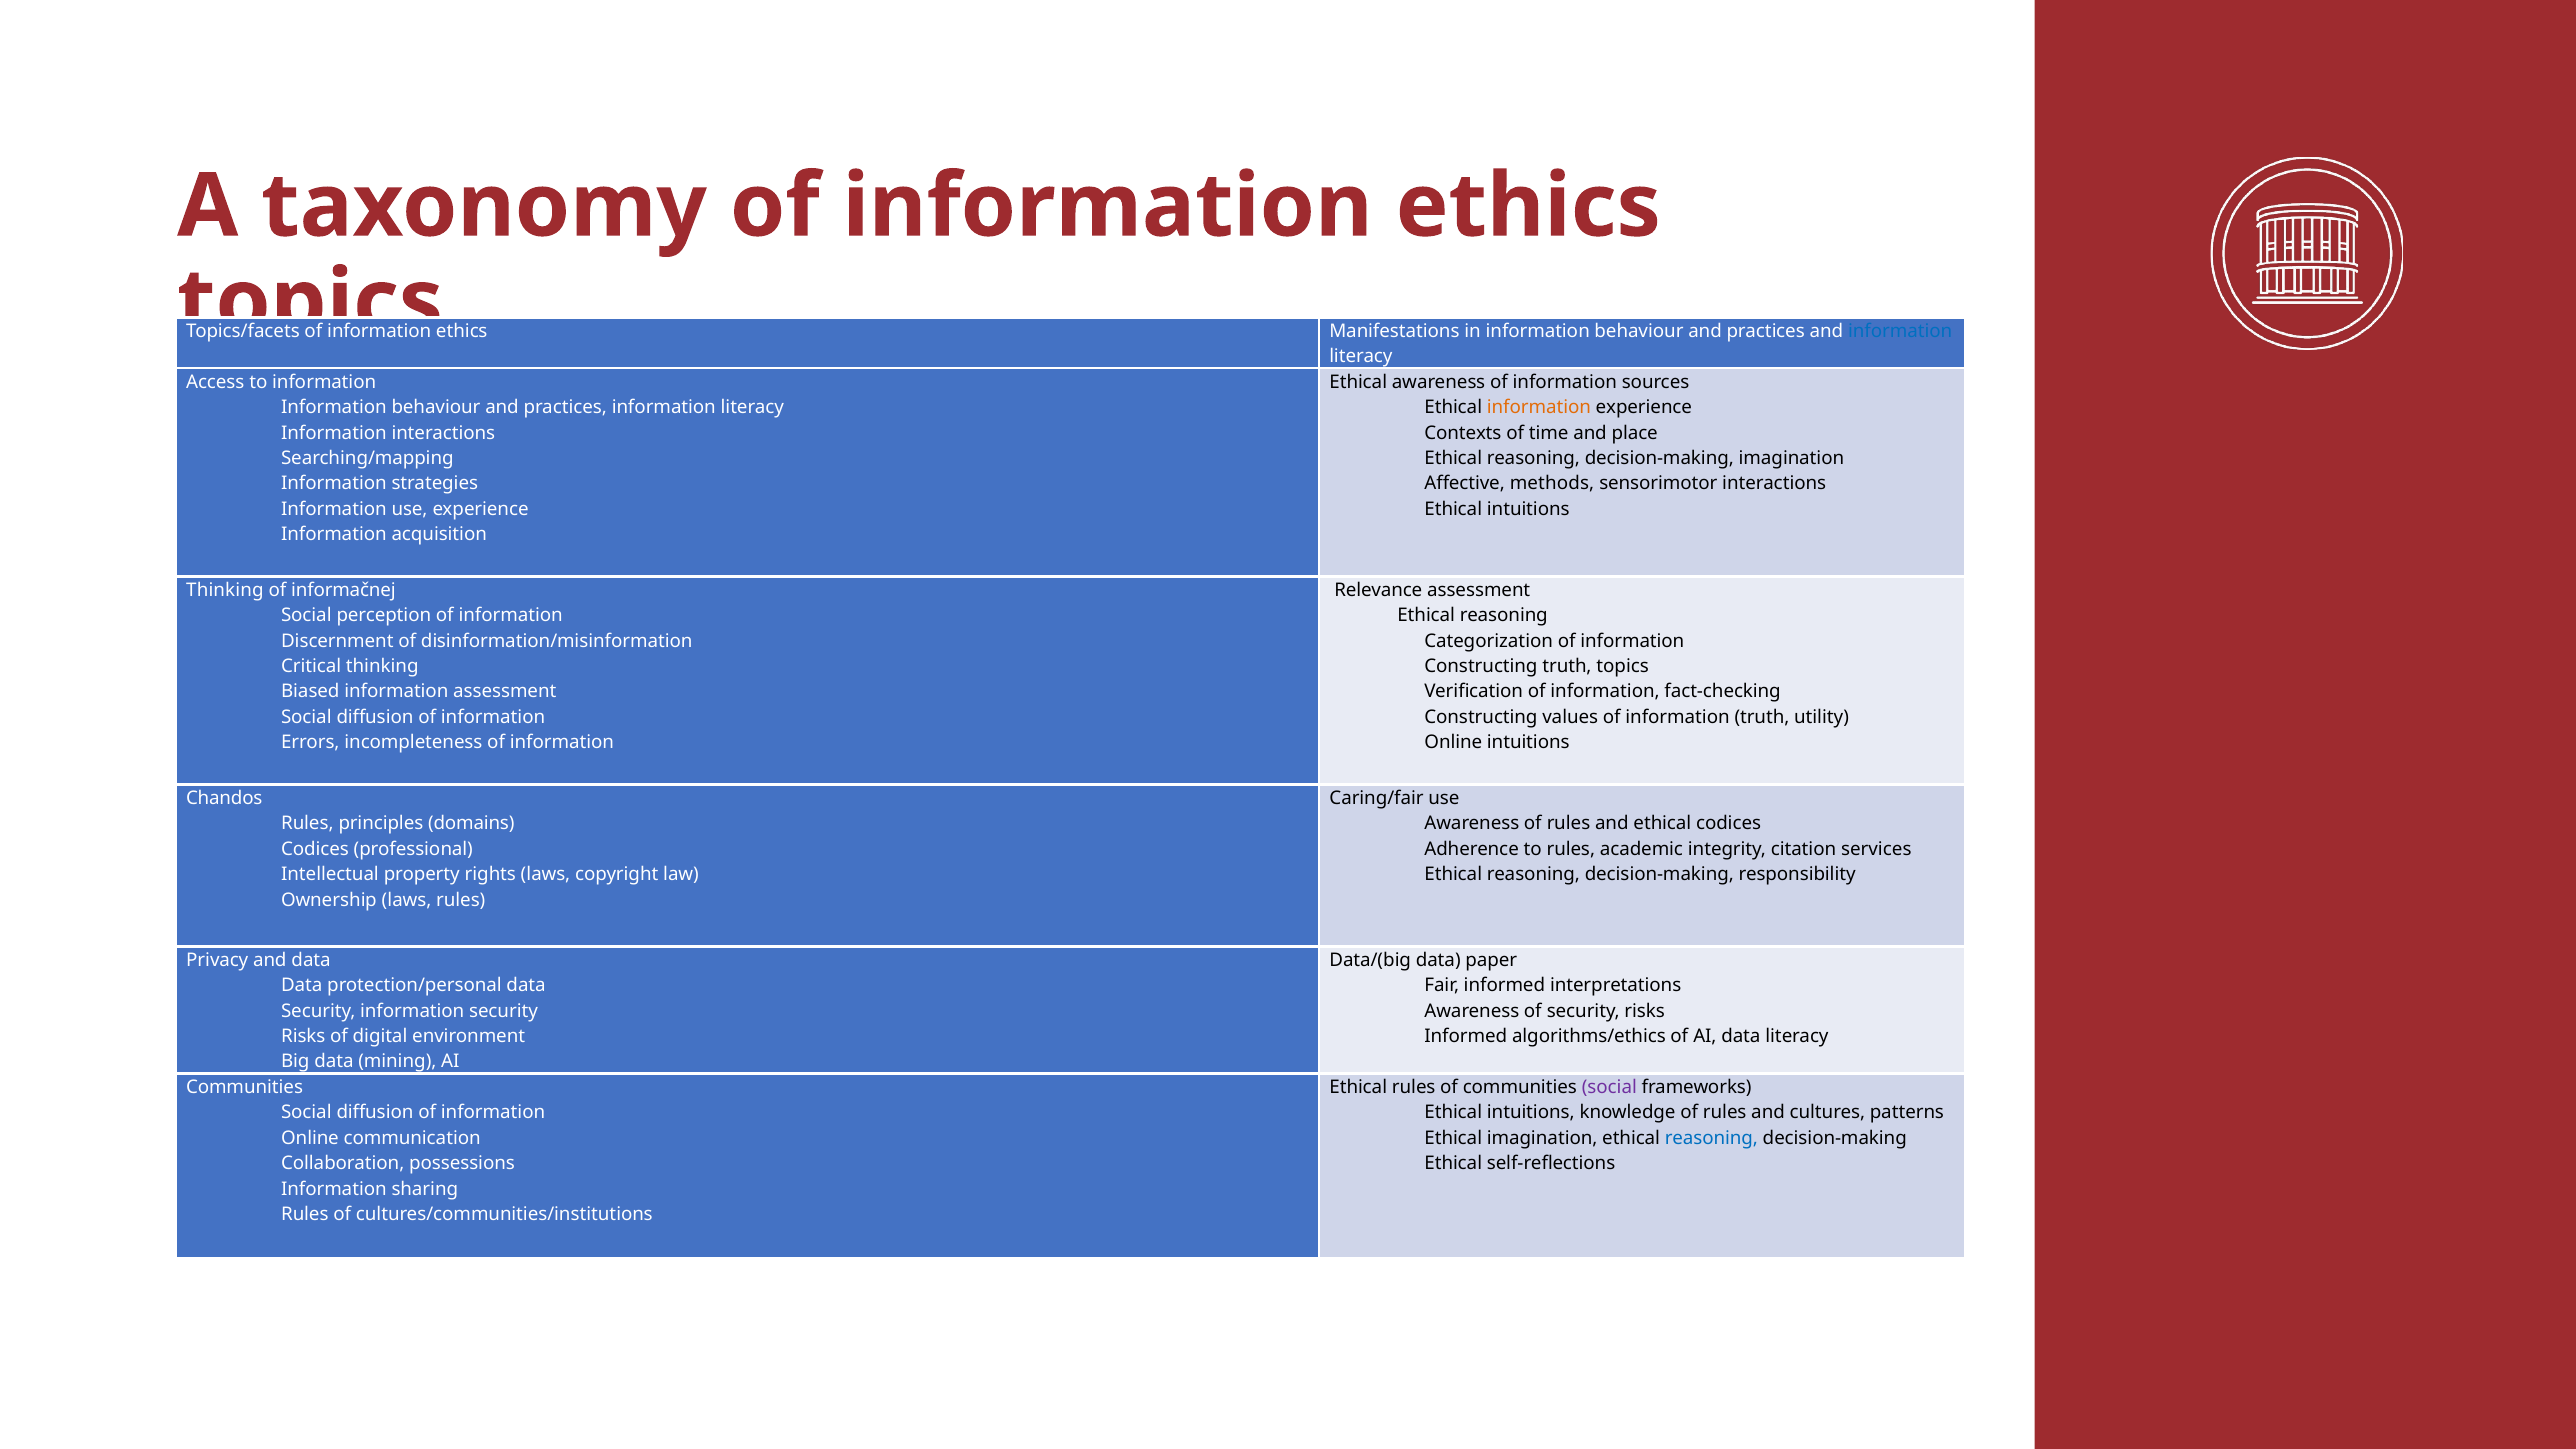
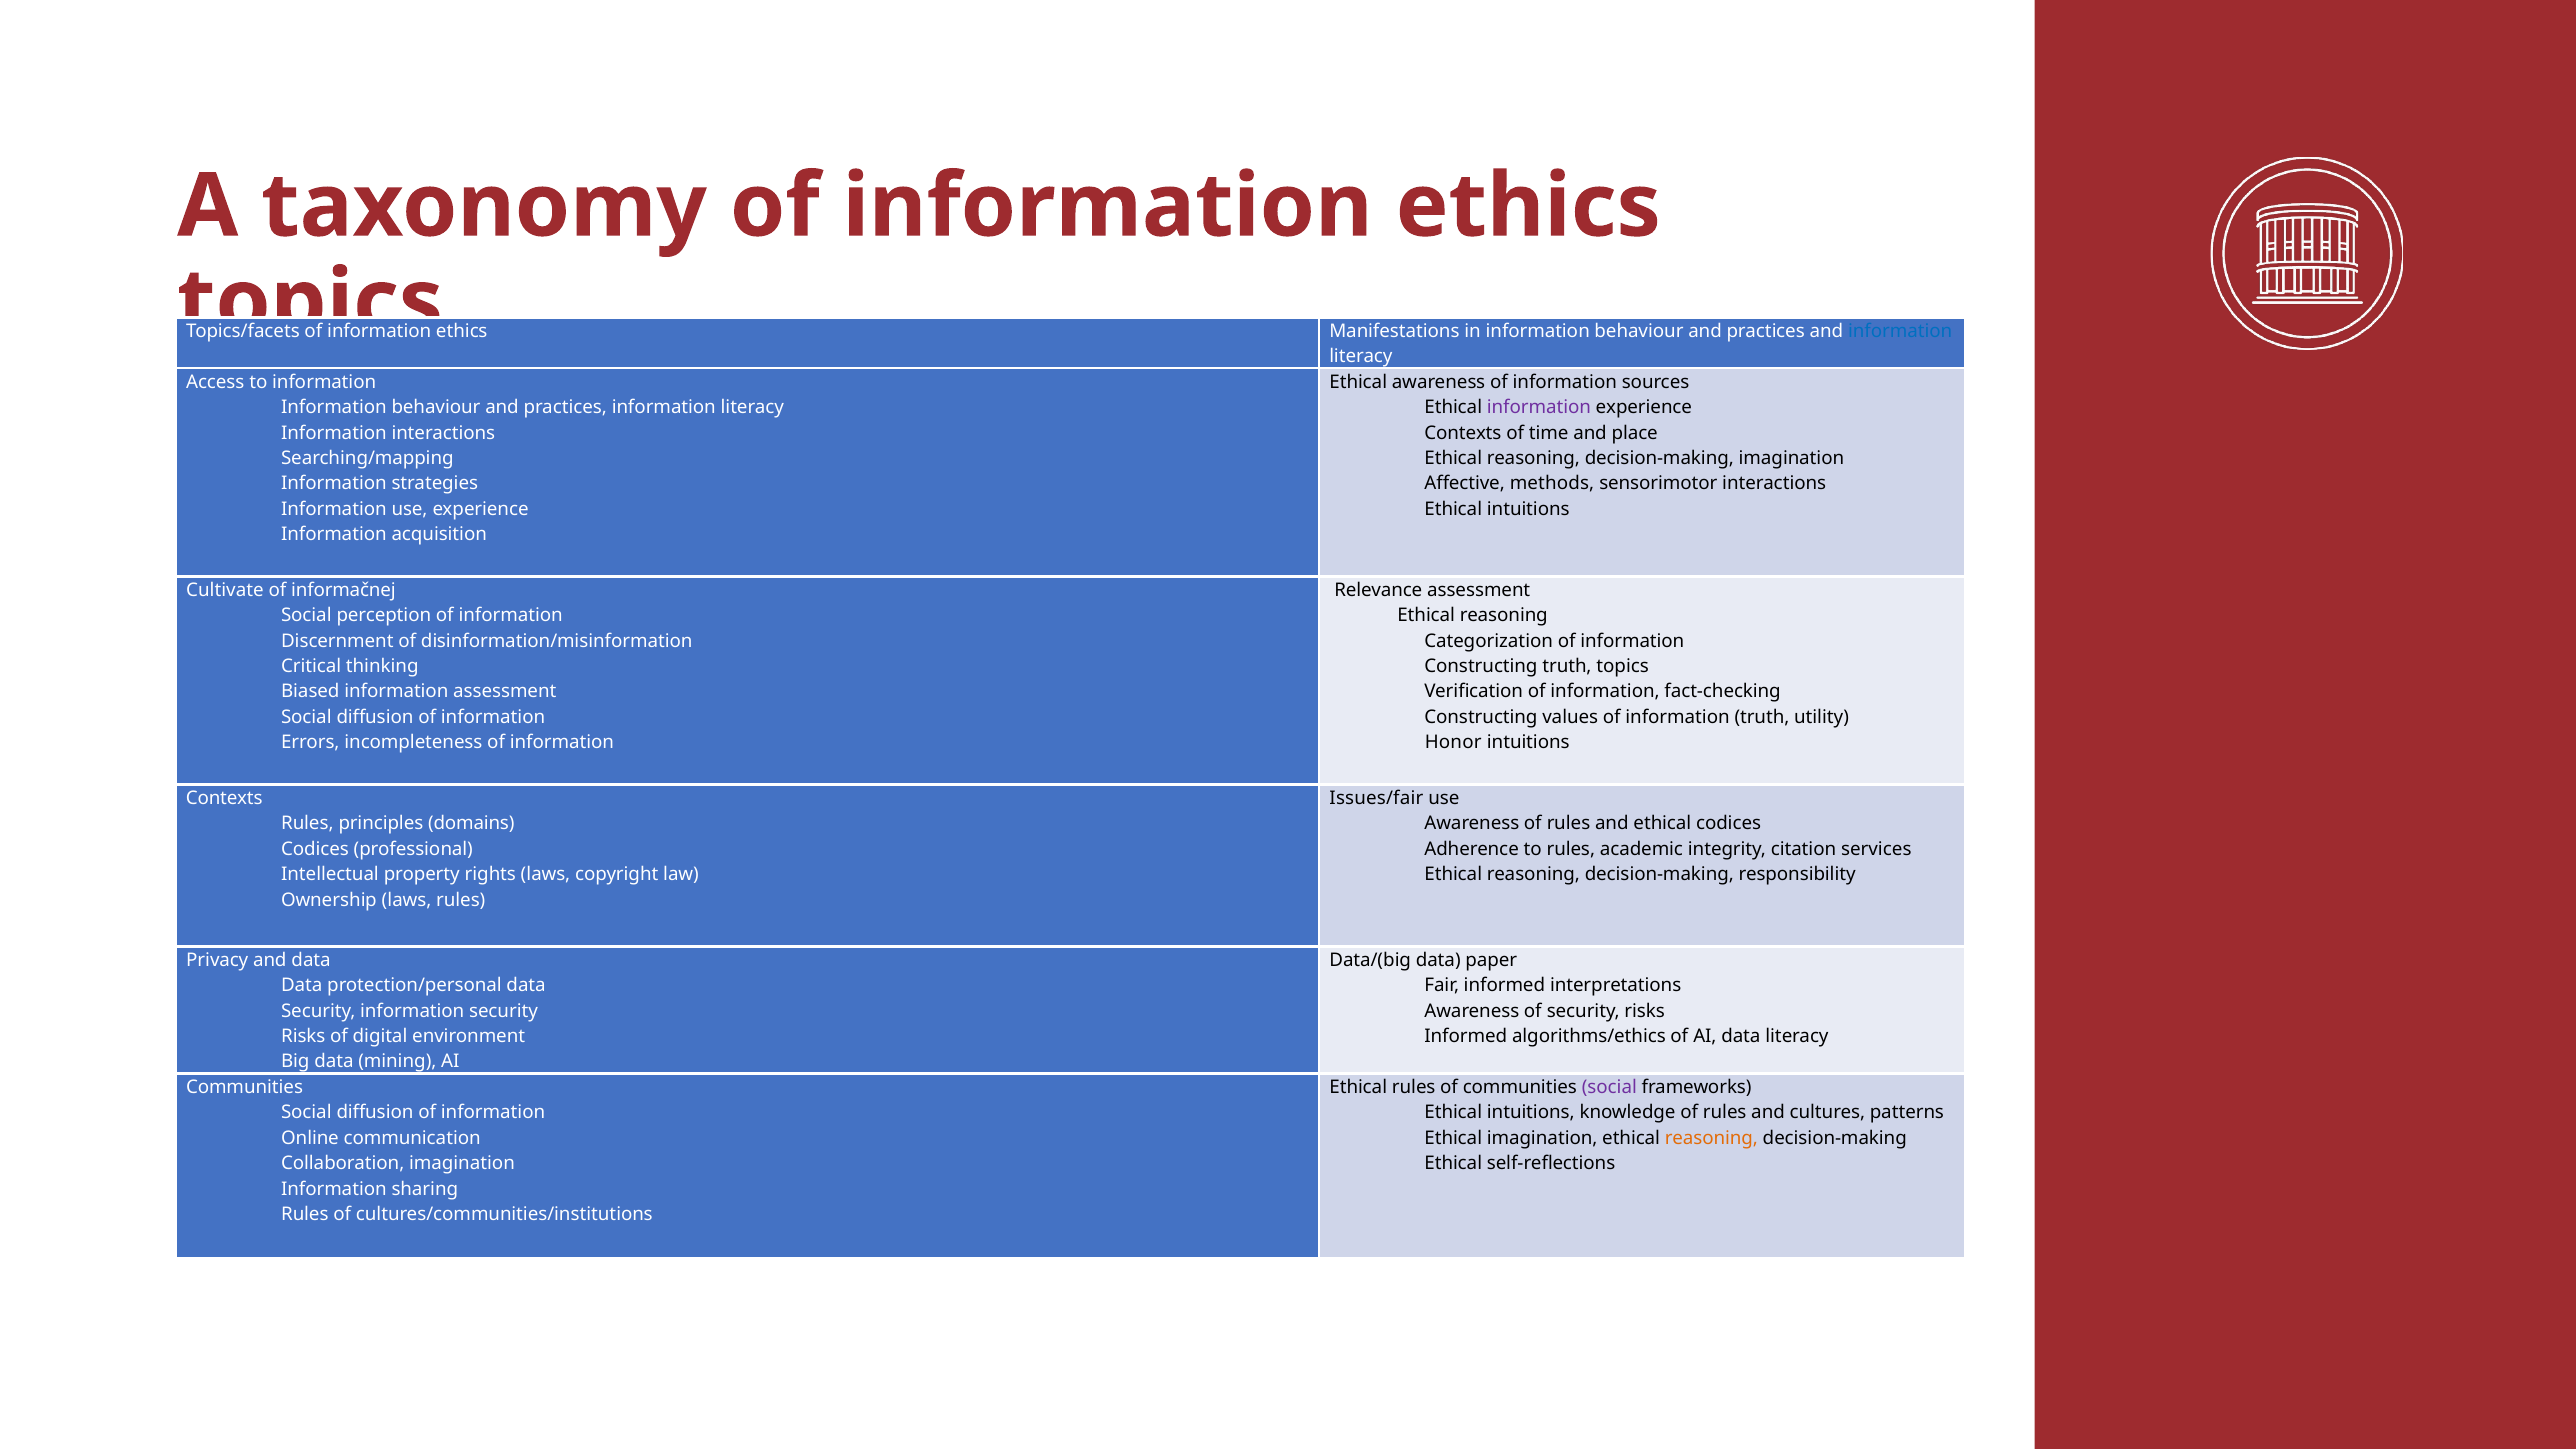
information at (1539, 407) colour: orange -> purple
Thinking at (225, 590): Thinking -> Cultivate
Online at (1453, 743): Online -> Honor
Chandos at (224, 798): Chandos -> Contexts
Caring/fair: Caring/fair -> Issues/fair
reasoning at (1711, 1138) colour: blue -> orange
Collaboration possessions: possessions -> imagination
